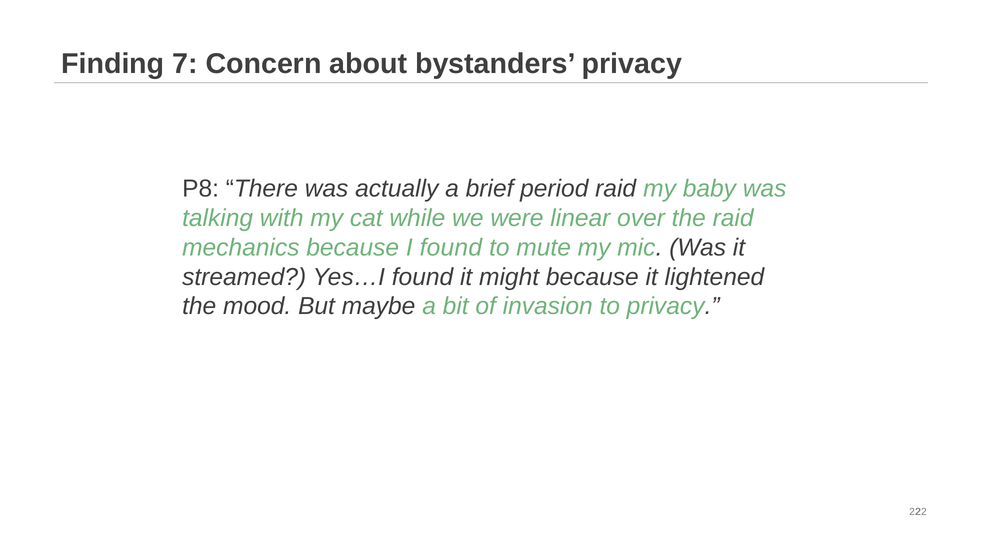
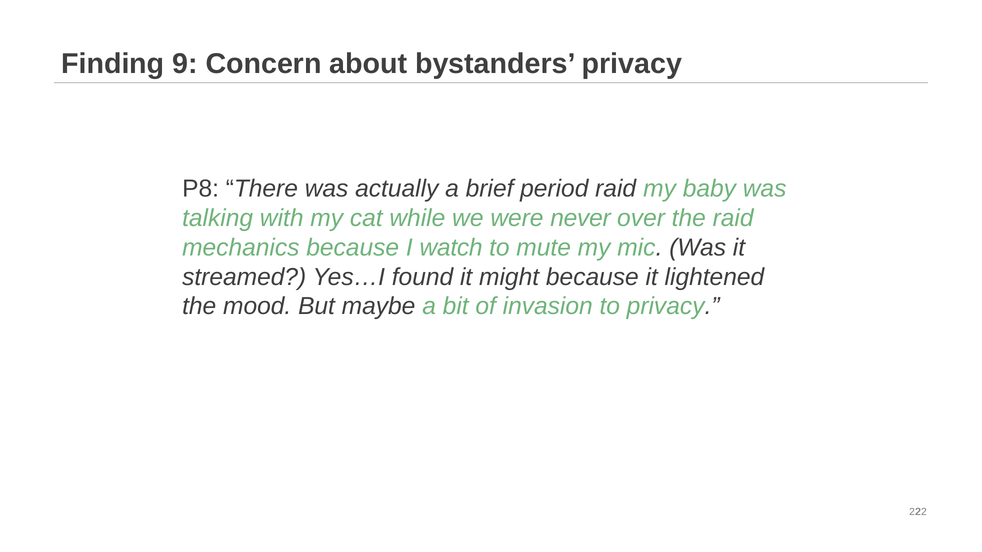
7: 7 -> 9
linear: linear -> never
I found: found -> watch
